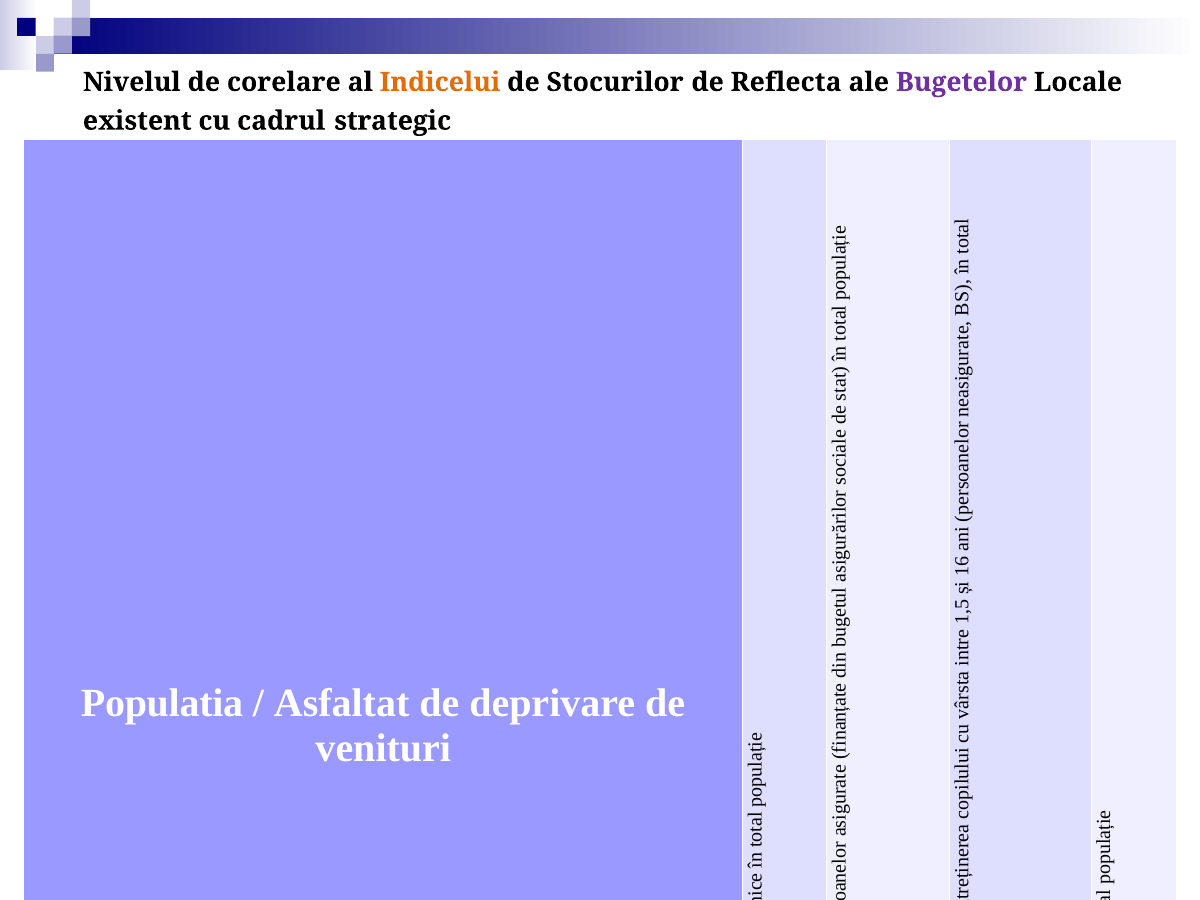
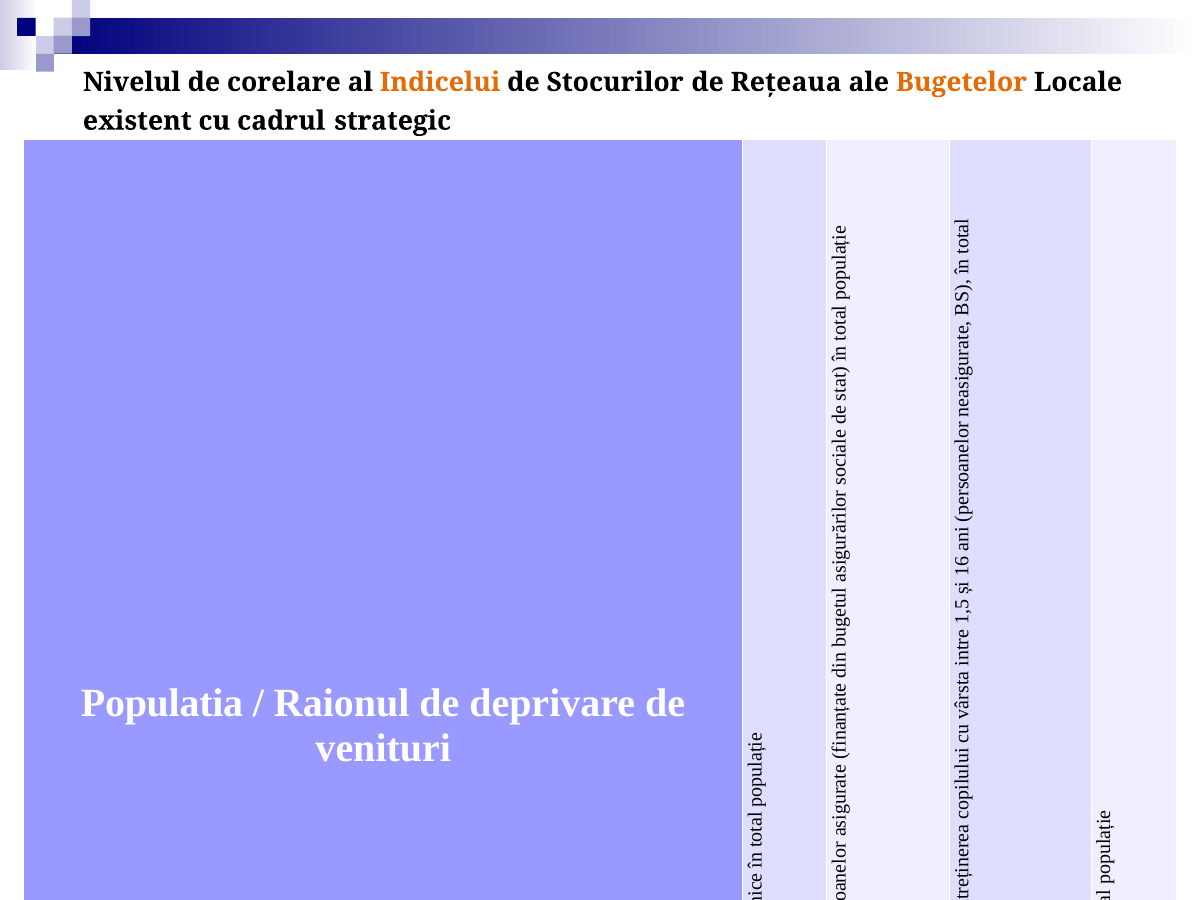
Reflecta: Reflecta -> Reţeaua
Bugetelor colour: purple -> orange
Asfaltat: Asfaltat -> Raionul
